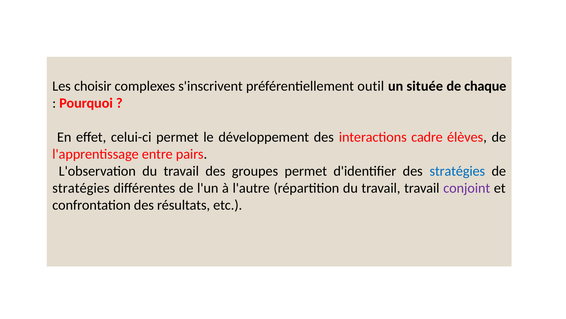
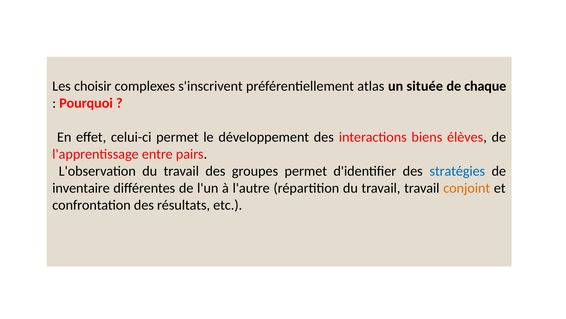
outil: outil -> atlas
cadre: cadre -> biens
stratégies at (81, 188): stratégies -> inventaire
conjoint colour: purple -> orange
